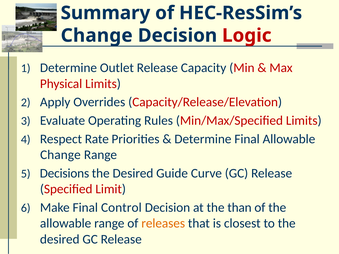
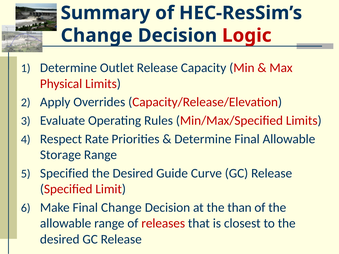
Change at (60, 155): Change -> Storage
Decisions at (64, 173): Decisions -> Specified
Final Control: Control -> Change
releases colour: orange -> red
